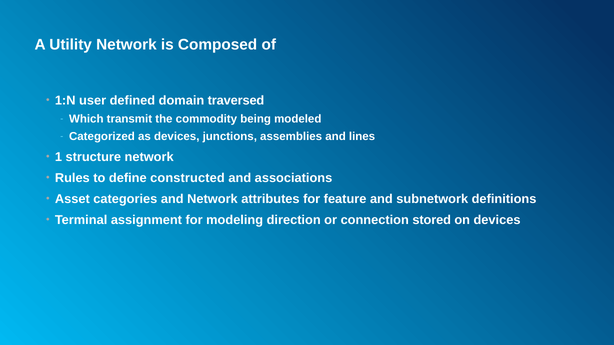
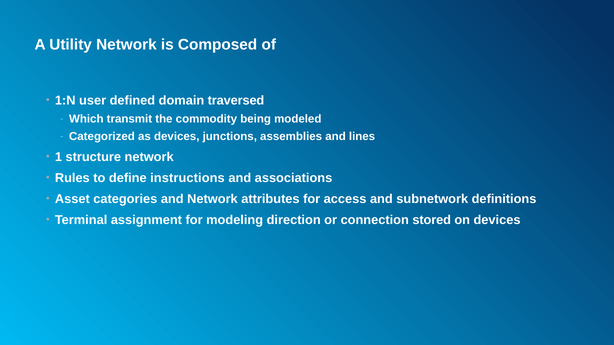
constructed: constructed -> instructions
feature: feature -> access
